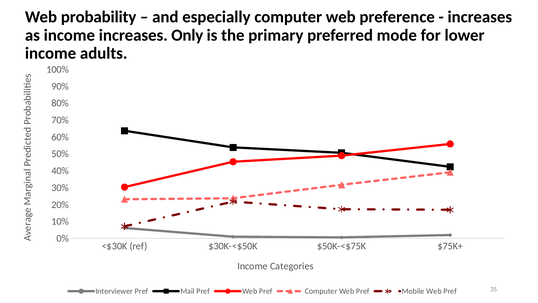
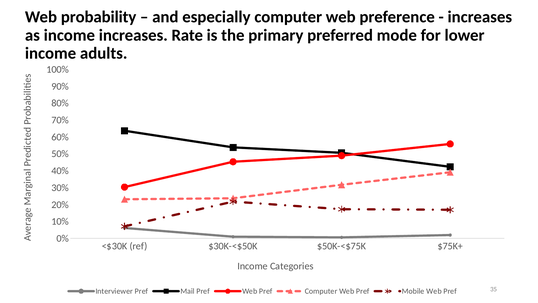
Only: Only -> Rate
